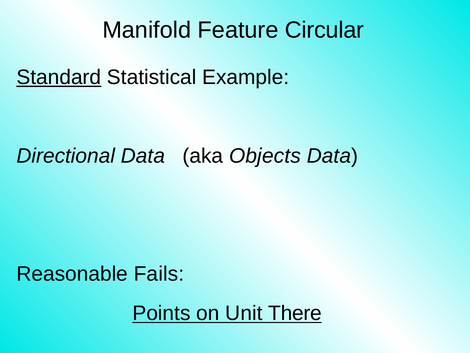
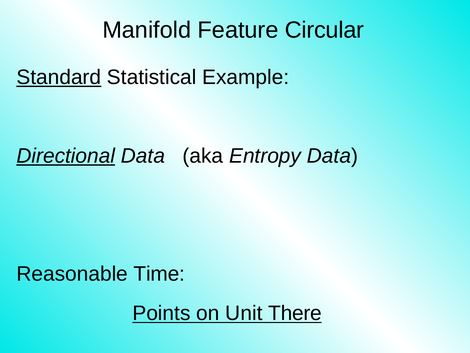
Directional underline: none -> present
Objects: Objects -> Entropy
Fails: Fails -> Time
